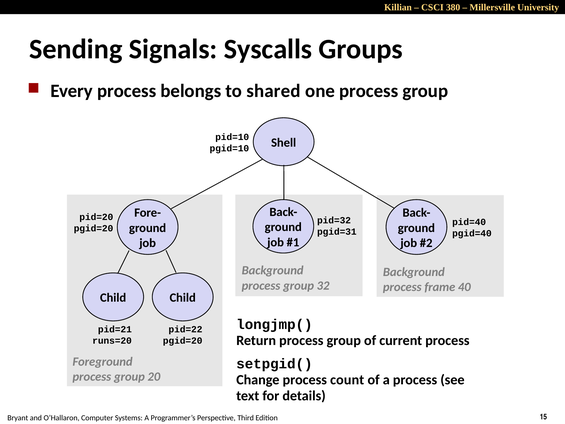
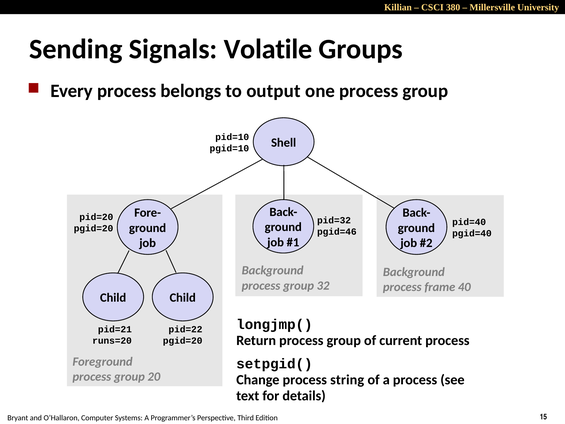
Syscalls: Syscalls -> Volatile
shared: shared -> output
pgid=31: pgid=31 -> pgid=46
count: count -> string
